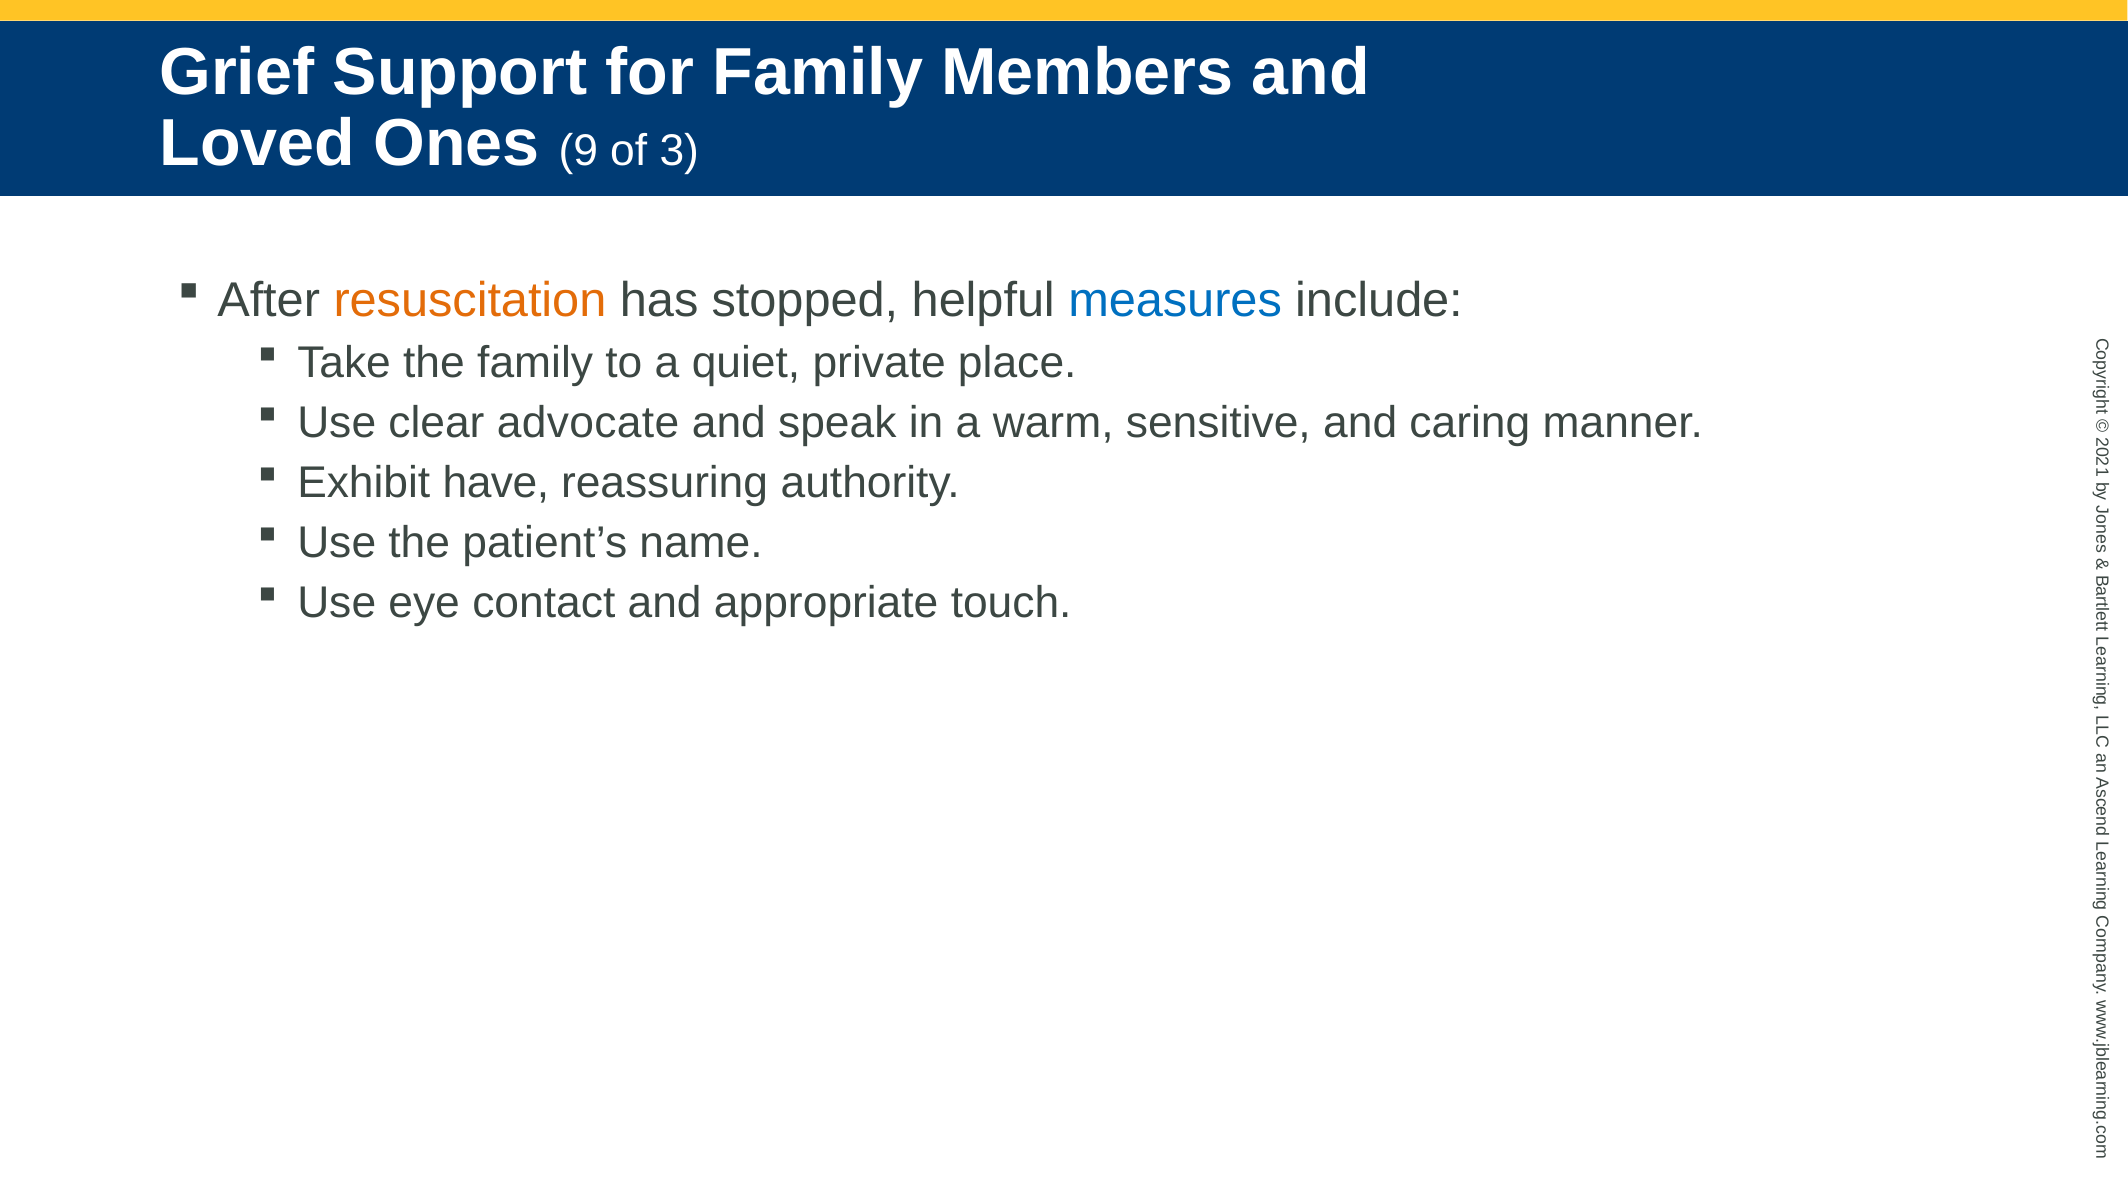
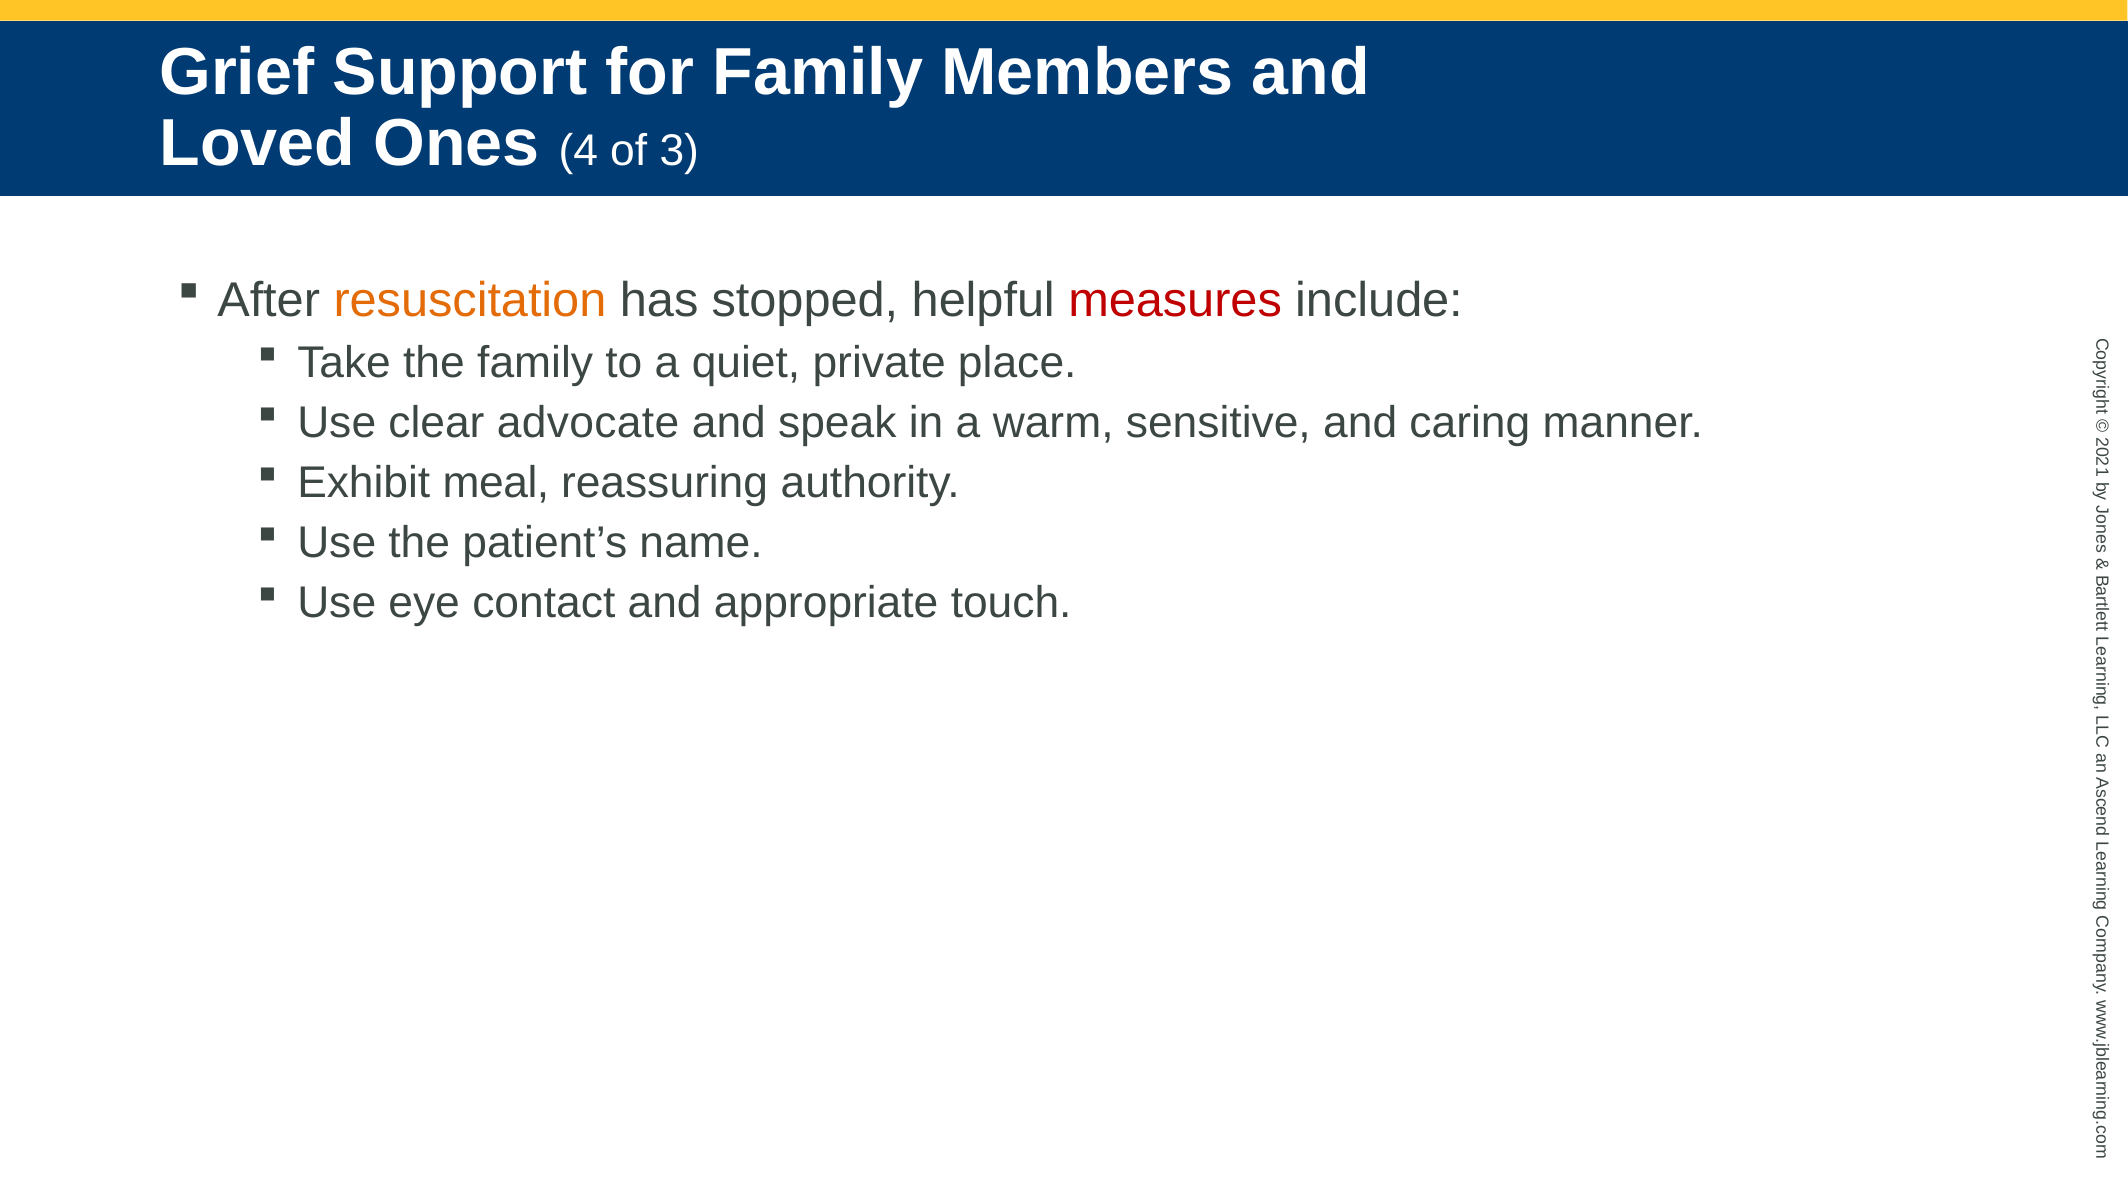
9: 9 -> 4
measures colour: blue -> red
have: have -> meal
